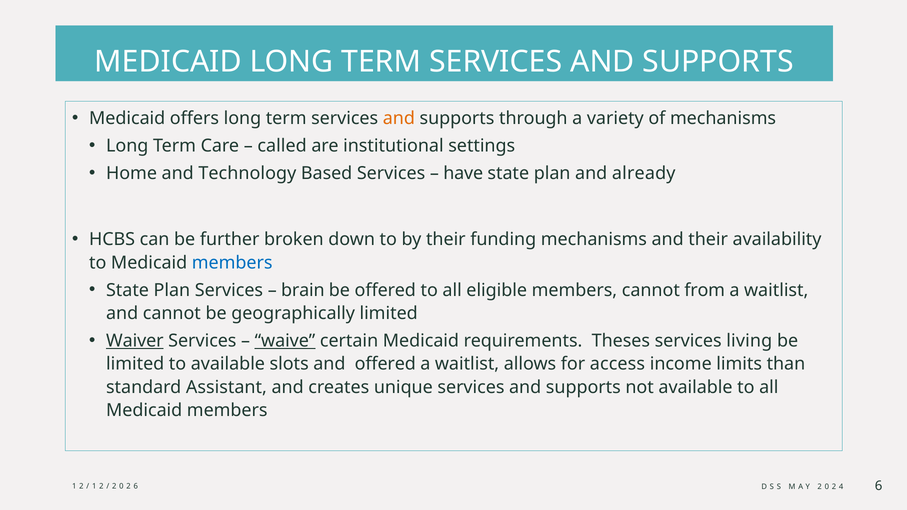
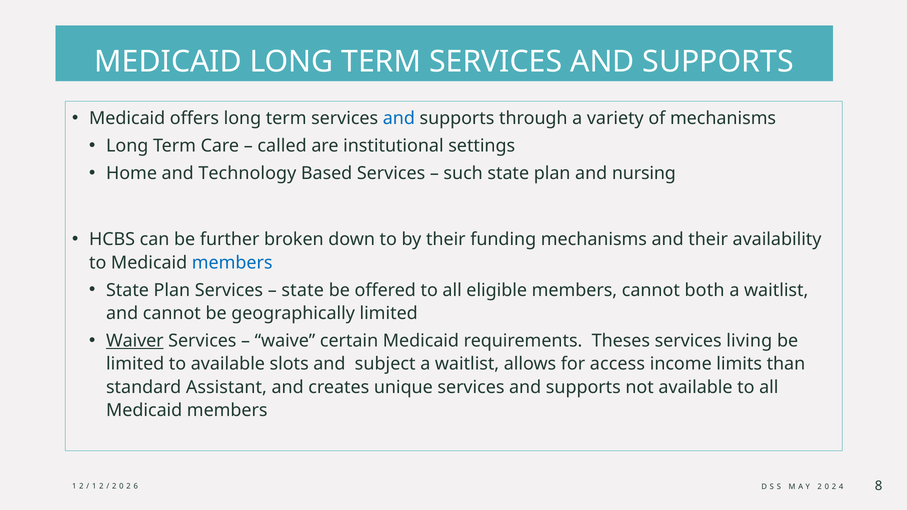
and at (399, 118) colour: orange -> blue
have: have -> such
already: already -> nursing
brain at (303, 290): brain -> state
from: from -> both
waive underline: present -> none
and offered: offered -> subject
6 at (879, 486): 6 -> 8
